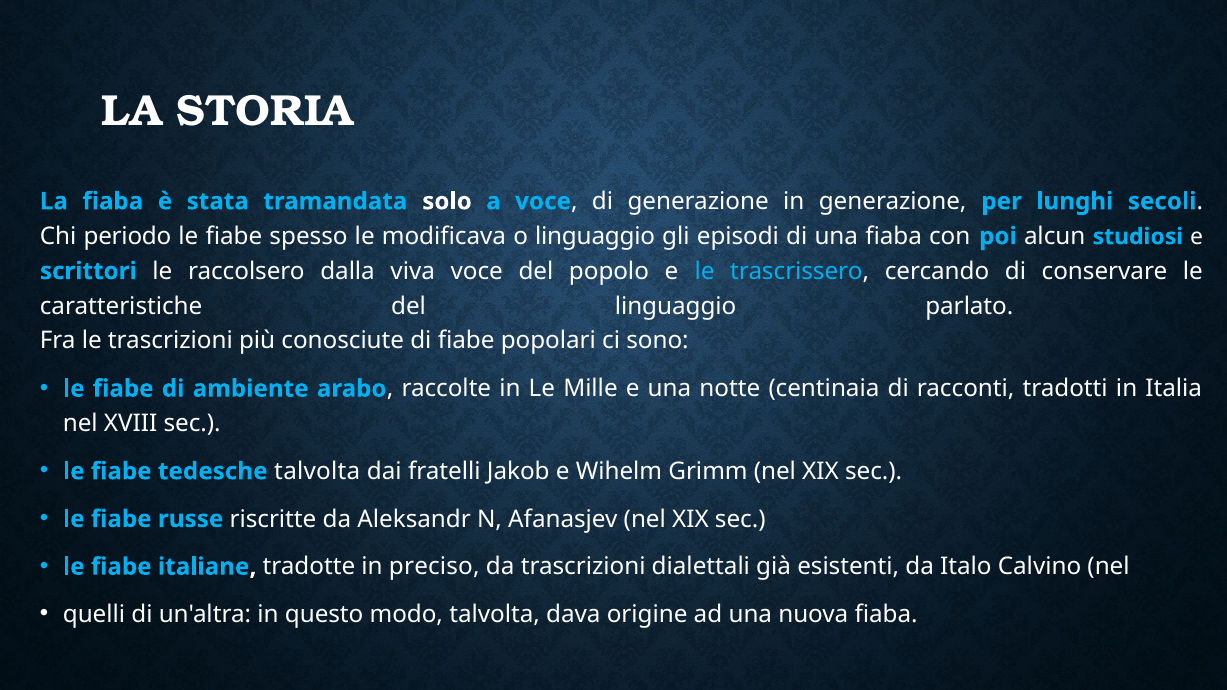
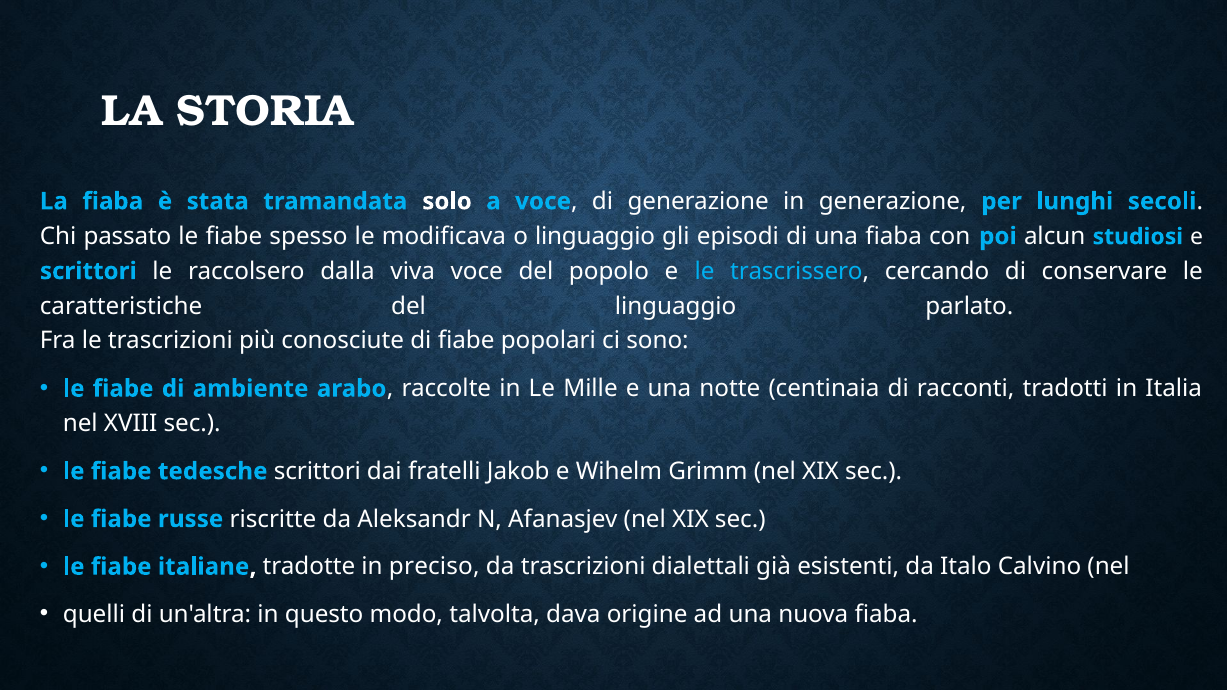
periodo: periodo -> passato
tedesche talvolta: talvolta -> scrittori
